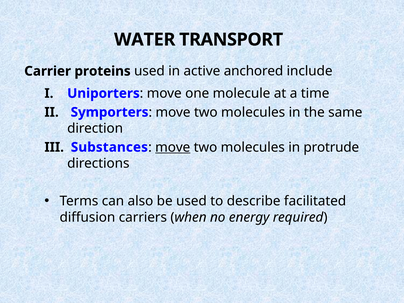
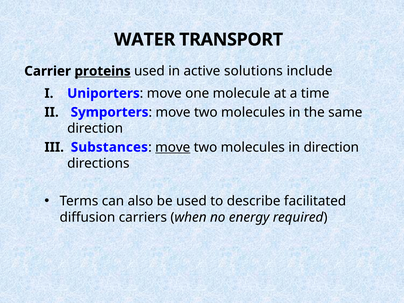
proteins underline: none -> present
anchored: anchored -> solutions
in protrude: protrude -> direction
